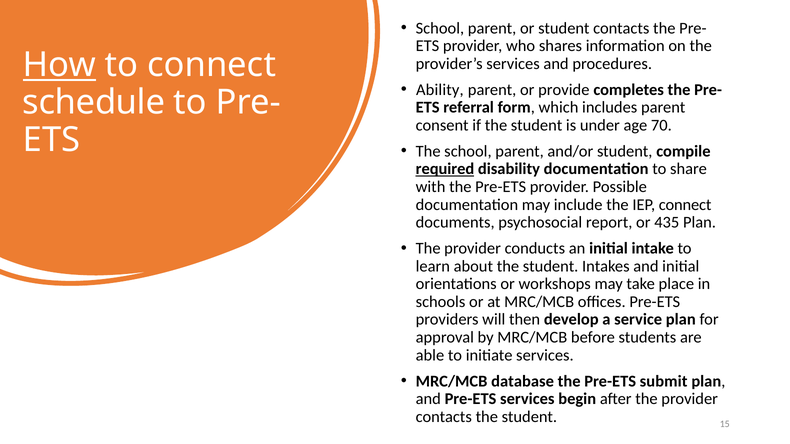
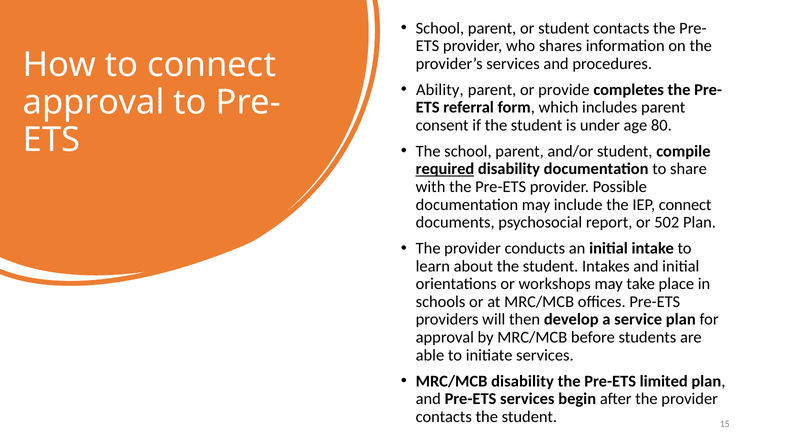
How underline: present -> none
schedule at (94, 102): schedule -> approval
70: 70 -> 80
435: 435 -> 502
MRC/MCB database: database -> disability
submit: submit -> limited
